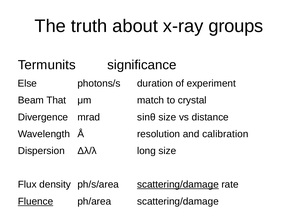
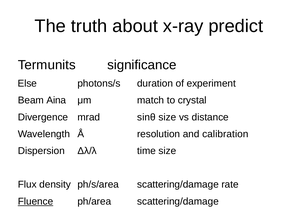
groups: groups -> predict
That: That -> Aina
long: long -> time
scattering/damage at (178, 185) underline: present -> none
